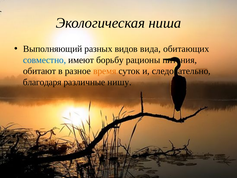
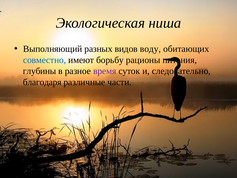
вида: вида -> воду
обитают: обитают -> глубины
время colour: orange -> purple
нишу: нишу -> части
